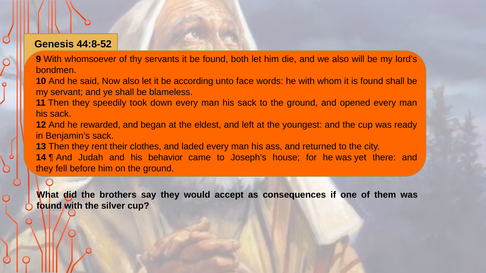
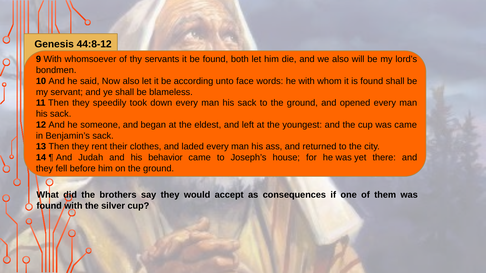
44:8-52: 44:8-52 -> 44:8-12
rewarded: rewarded -> someone
was ready: ready -> came
